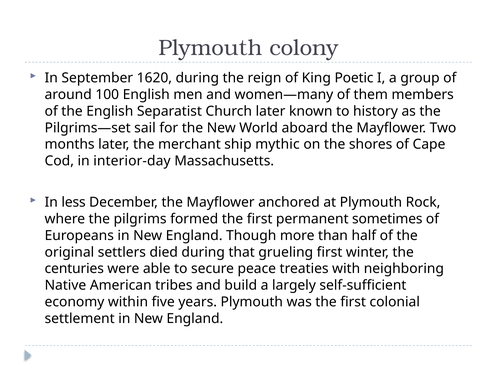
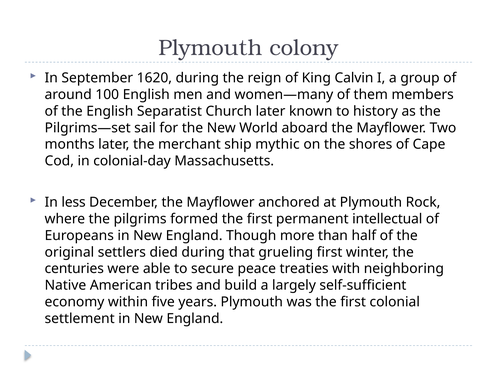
Poetic: Poetic -> Calvin
interior-day: interior-day -> colonial-day
sometimes: sometimes -> intellectual
